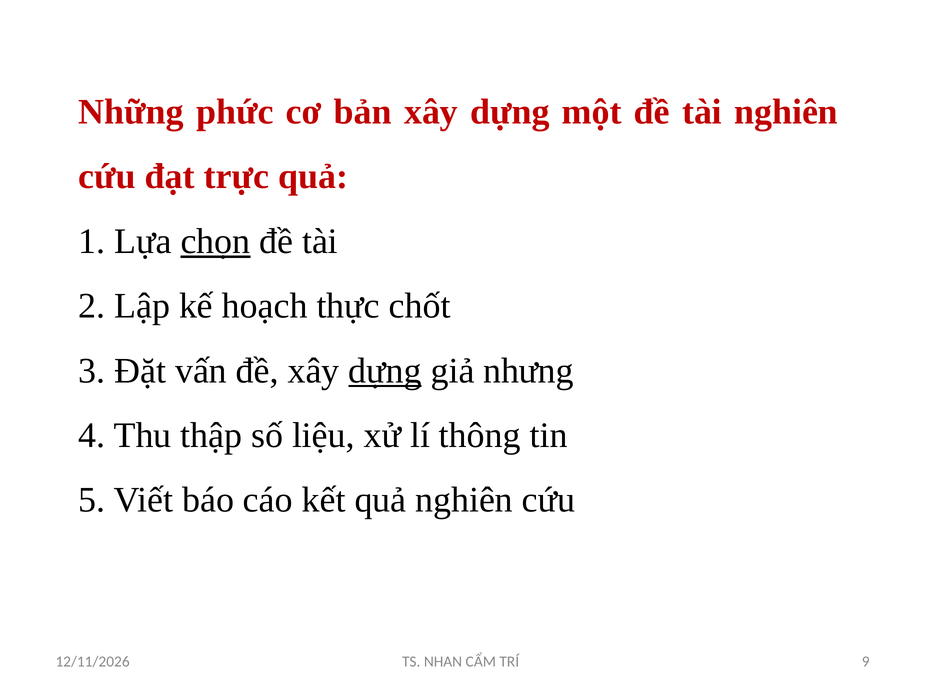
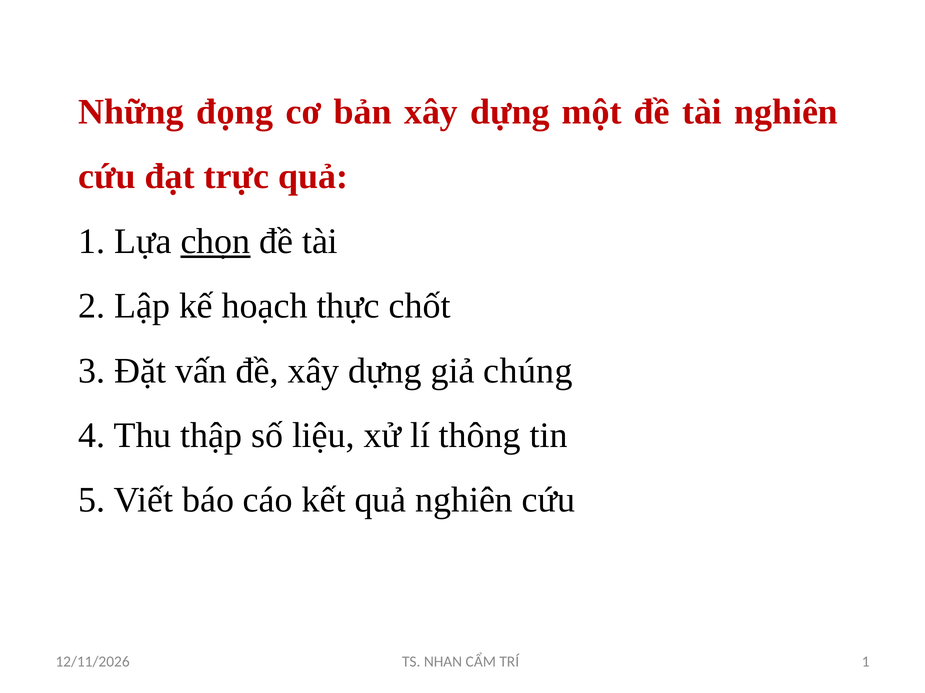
phức: phức -> đọng
dựng at (385, 371) underline: present -> none
nhưng: nhưng -> chúng
TRÍ 9: 9 -> 1
